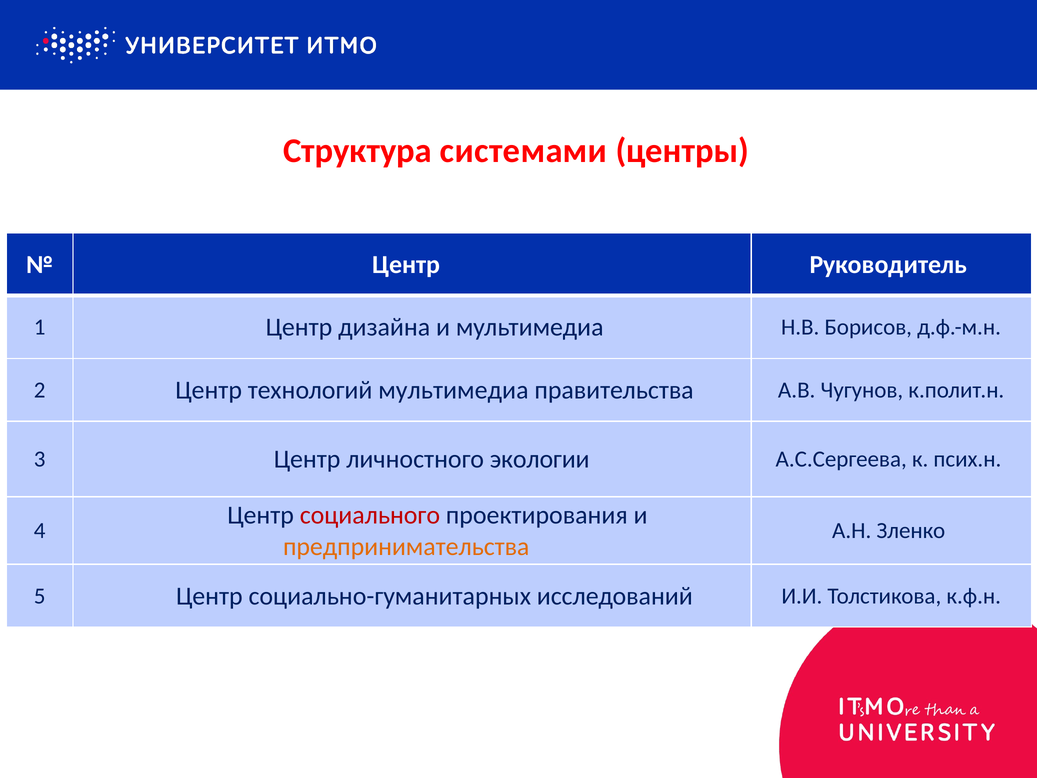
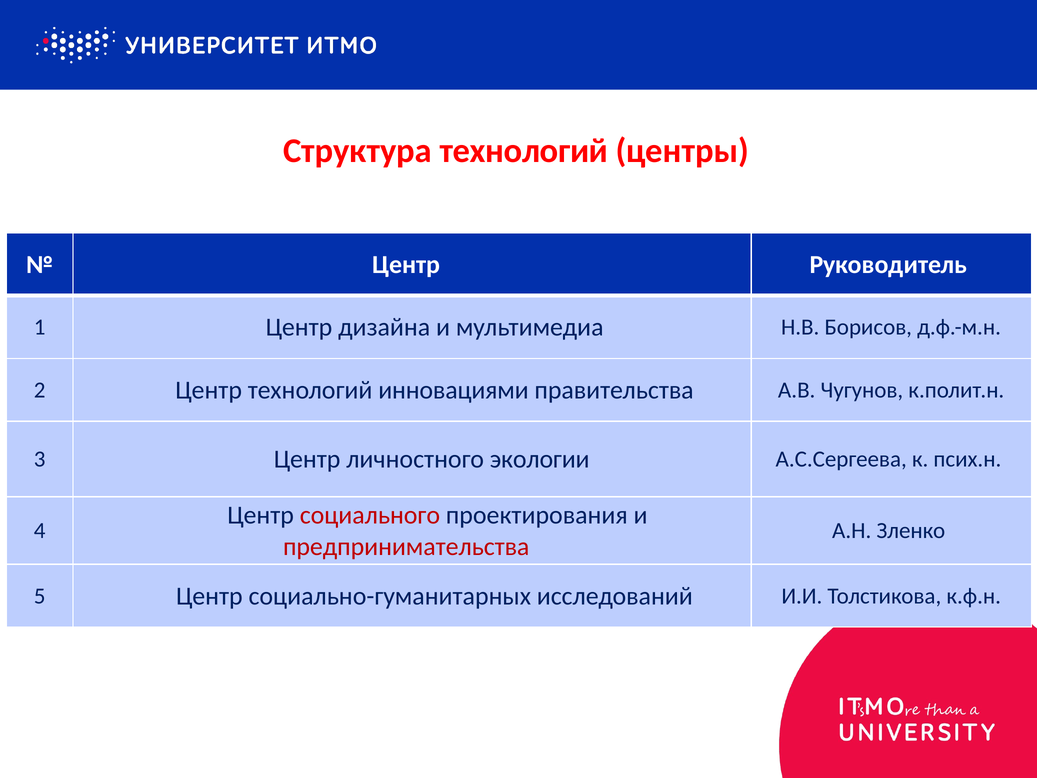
Структура системами: системами -> технологий
технологий мультимедиа: мультимедиа -> инновациями
предпринимательства colour: orange -> red
